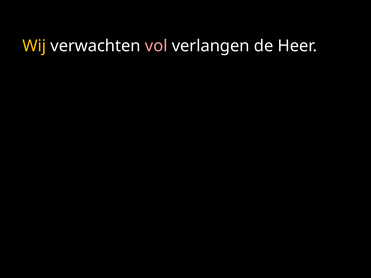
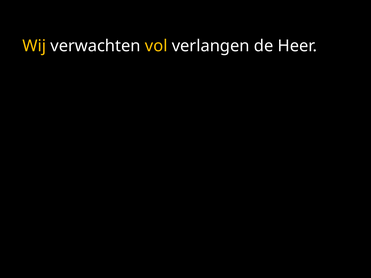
vol colour: pink -> yellow
